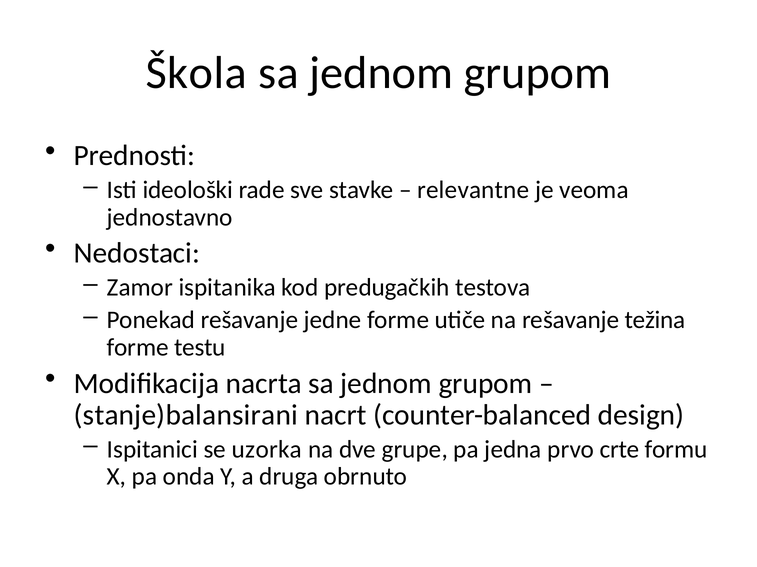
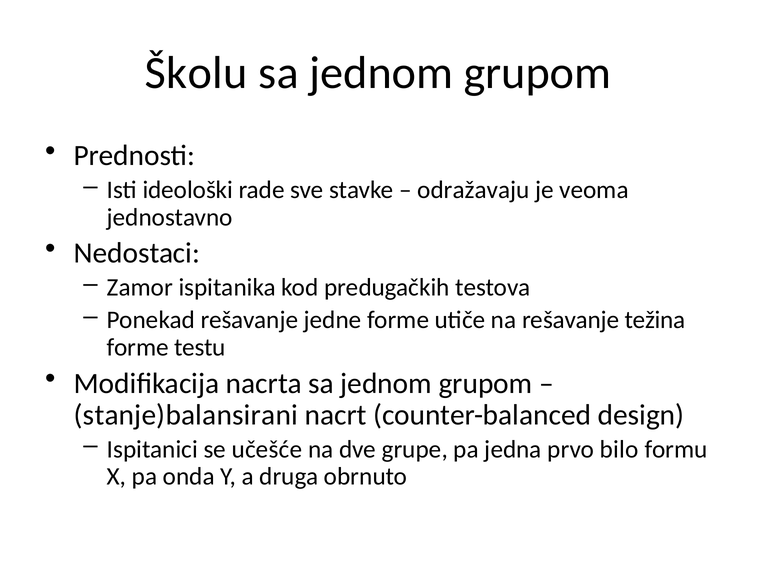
Škola: Škola -> Školu
relevantne: relevantne -> odražavaju
uzorka: uzorka -> učešće
crte: crte -> bilo
